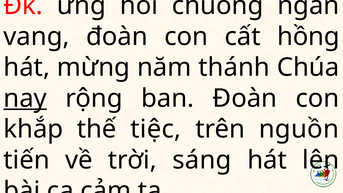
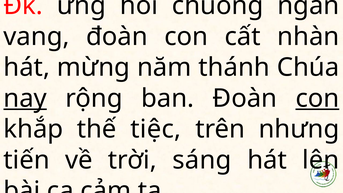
hồng: hồng -> nhàn
con at (317, 98) underline: none -> present
nguồn: nguồn -> nhưng
